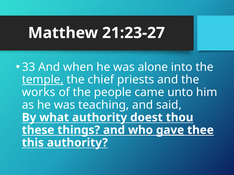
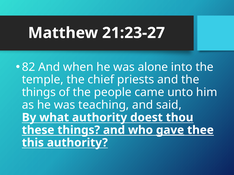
33: 33 -> 82
temple underline: present -> none
works at (39, 92): works -> things
